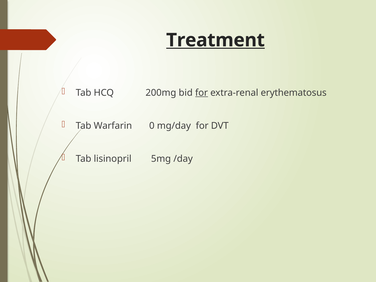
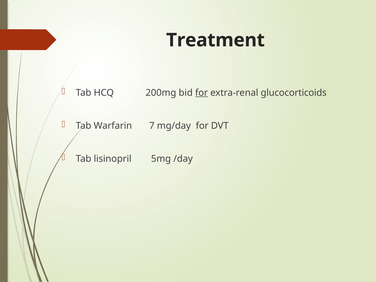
Treatment underline: present -> none
erythematosus: erythematosus -> glucocorticoids
0: 0 -> 7
